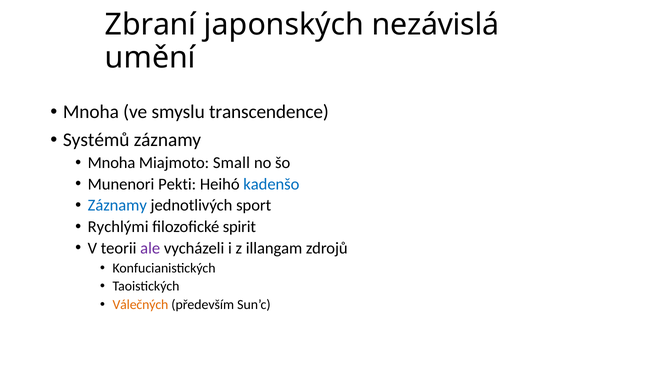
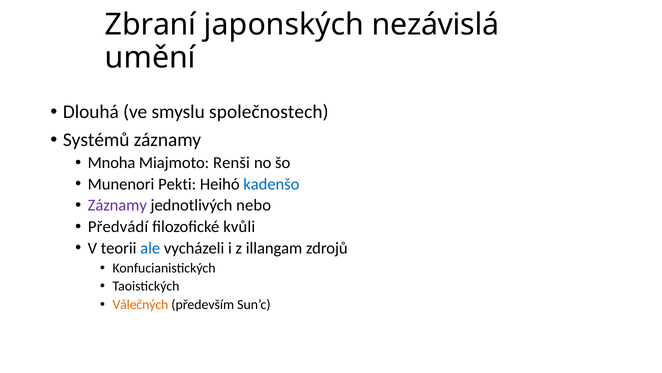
Mnoha at (91, 112): Mnoha -> Dlouhá
transcendence: transcendence -> společnostech
Small: Small -> Renši
Záznamy at (117, 205) colour: blue -> purple
sport: sport -> nebo
Rychlými: Rychlými -> Předvádí
spirit: spirit -> kvůli
ale colour: purple -> blue
